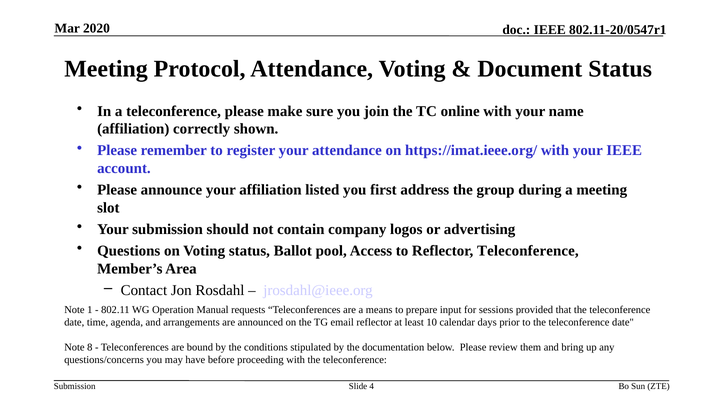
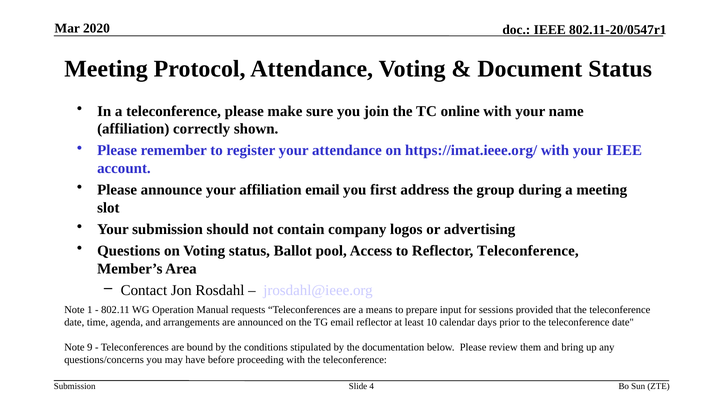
affiliation listed: listed -> email
8: 8 -> 9
